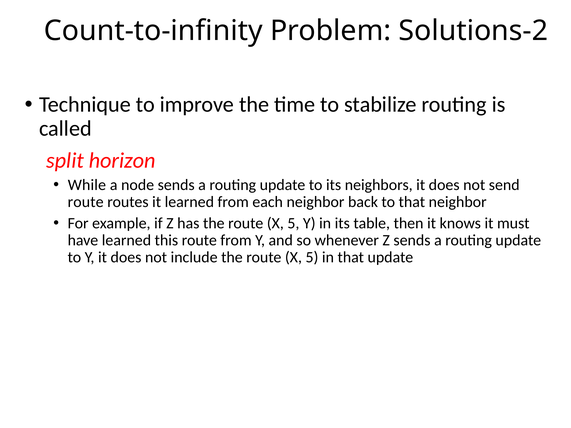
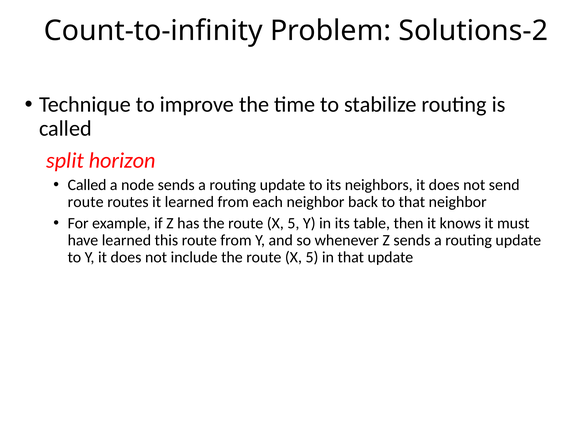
While at (87, 185): While -> Called
